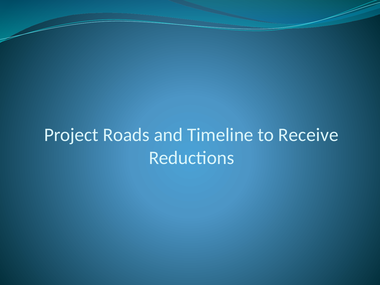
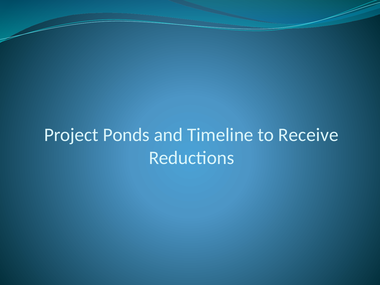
Roads: Roads -> Ponds
